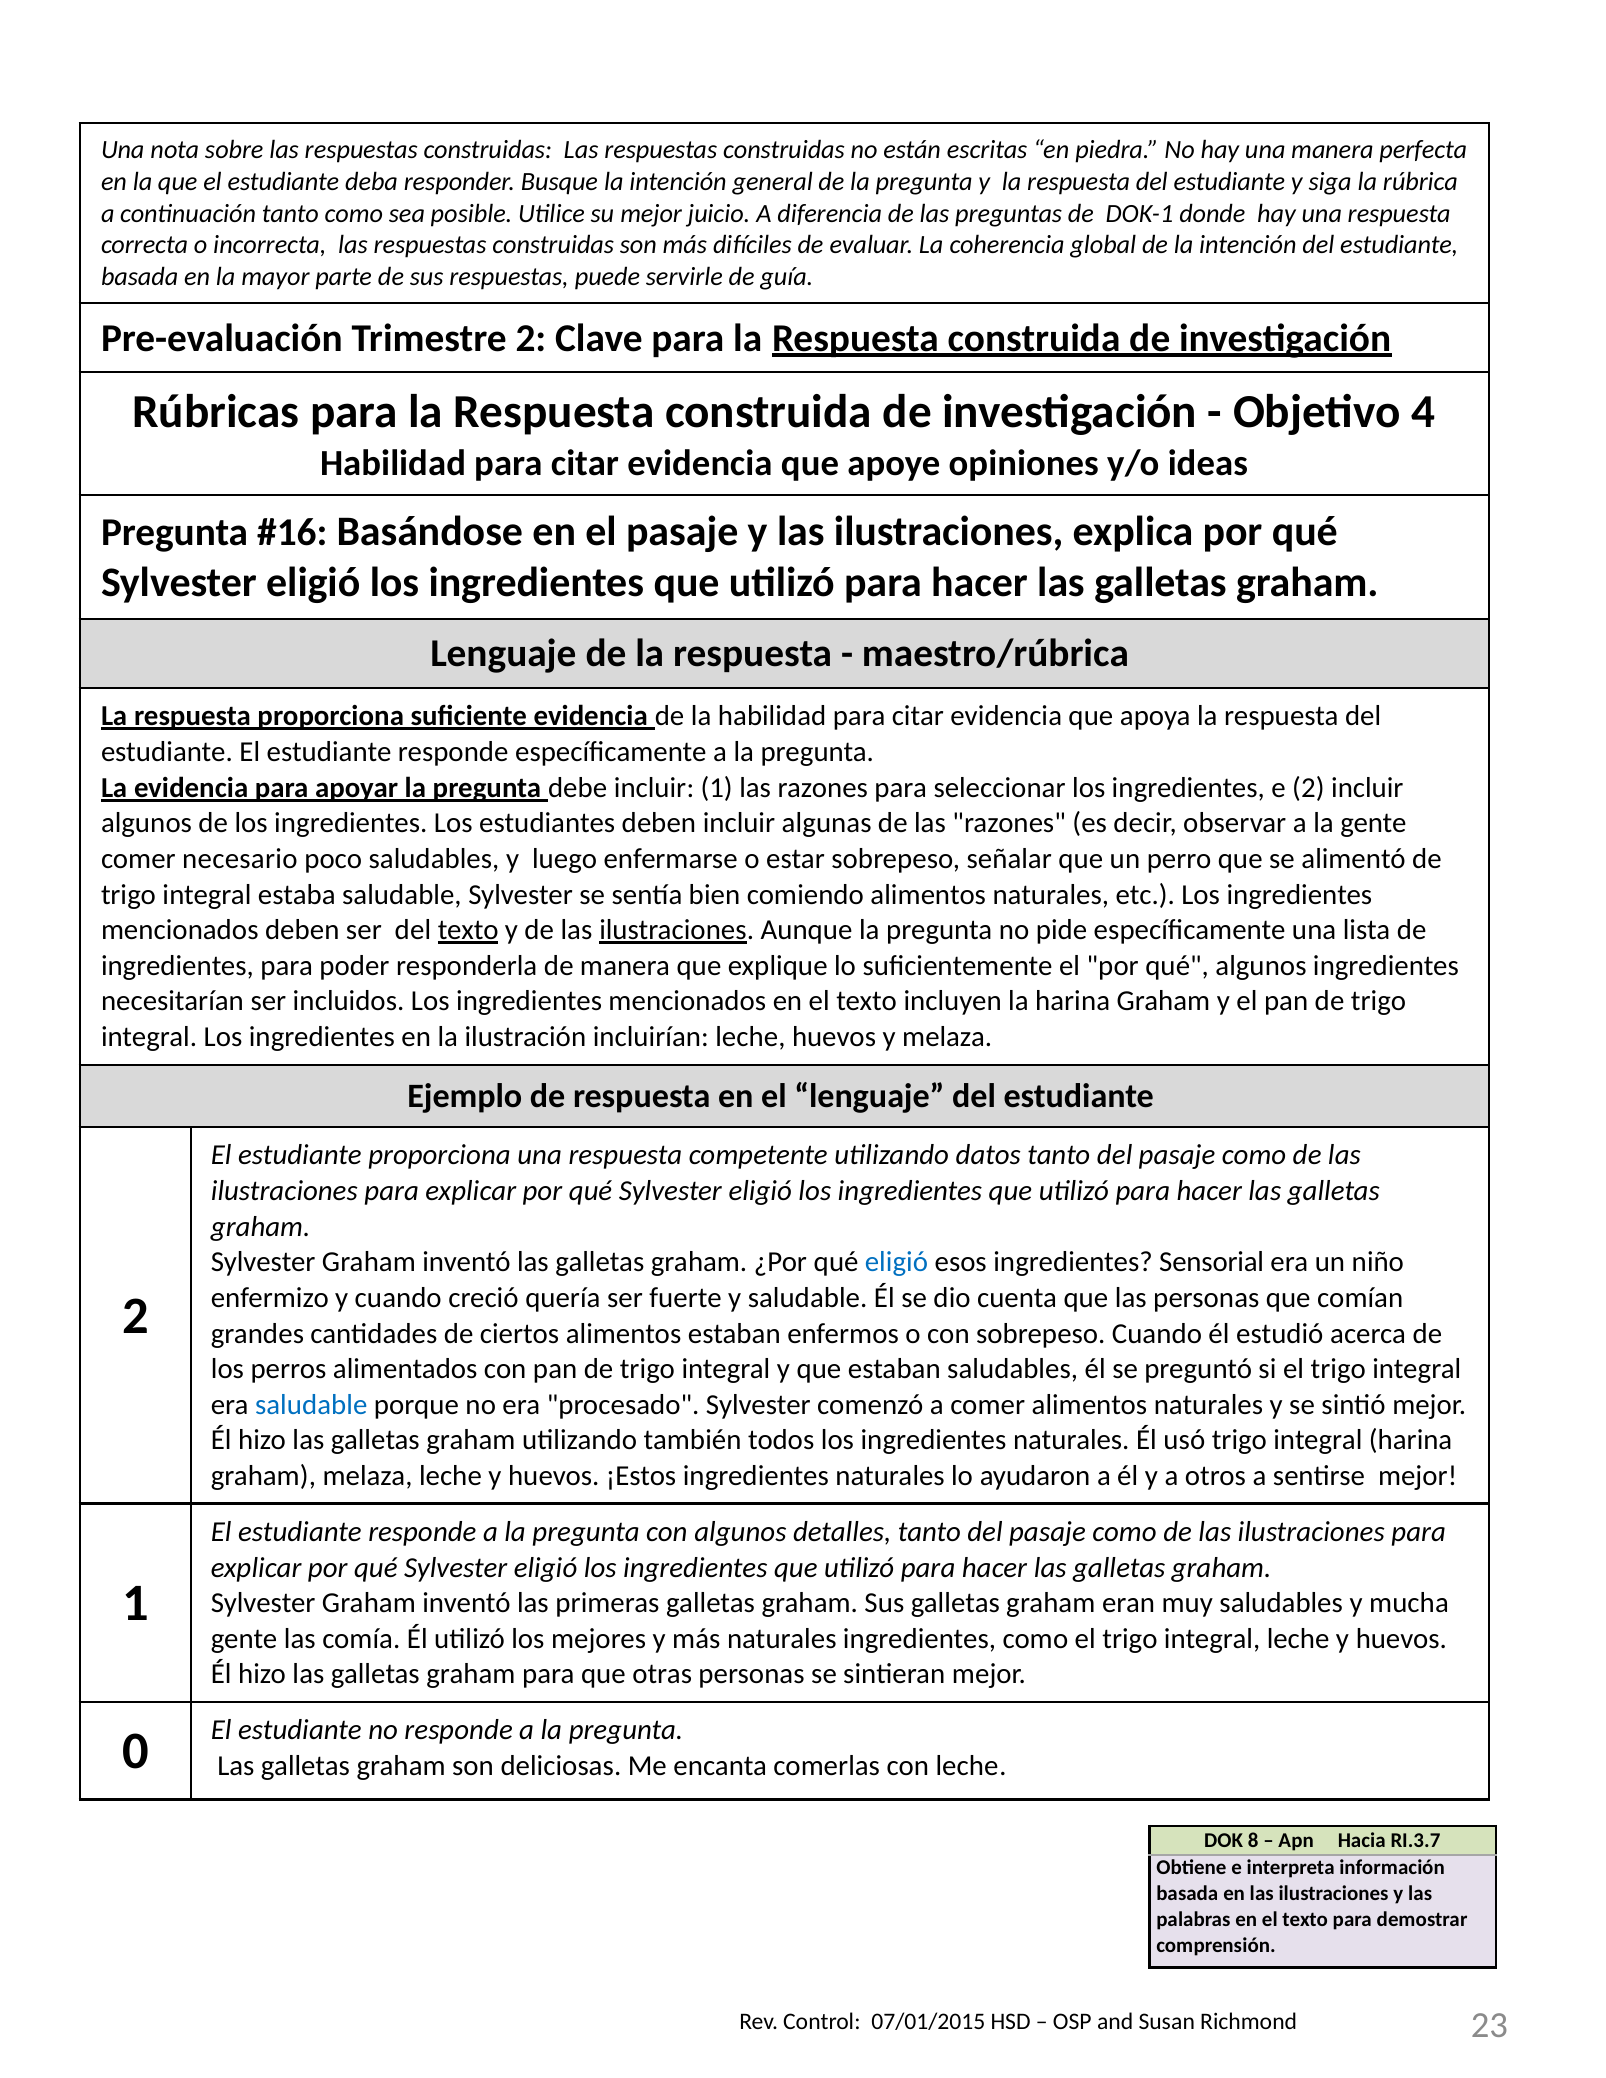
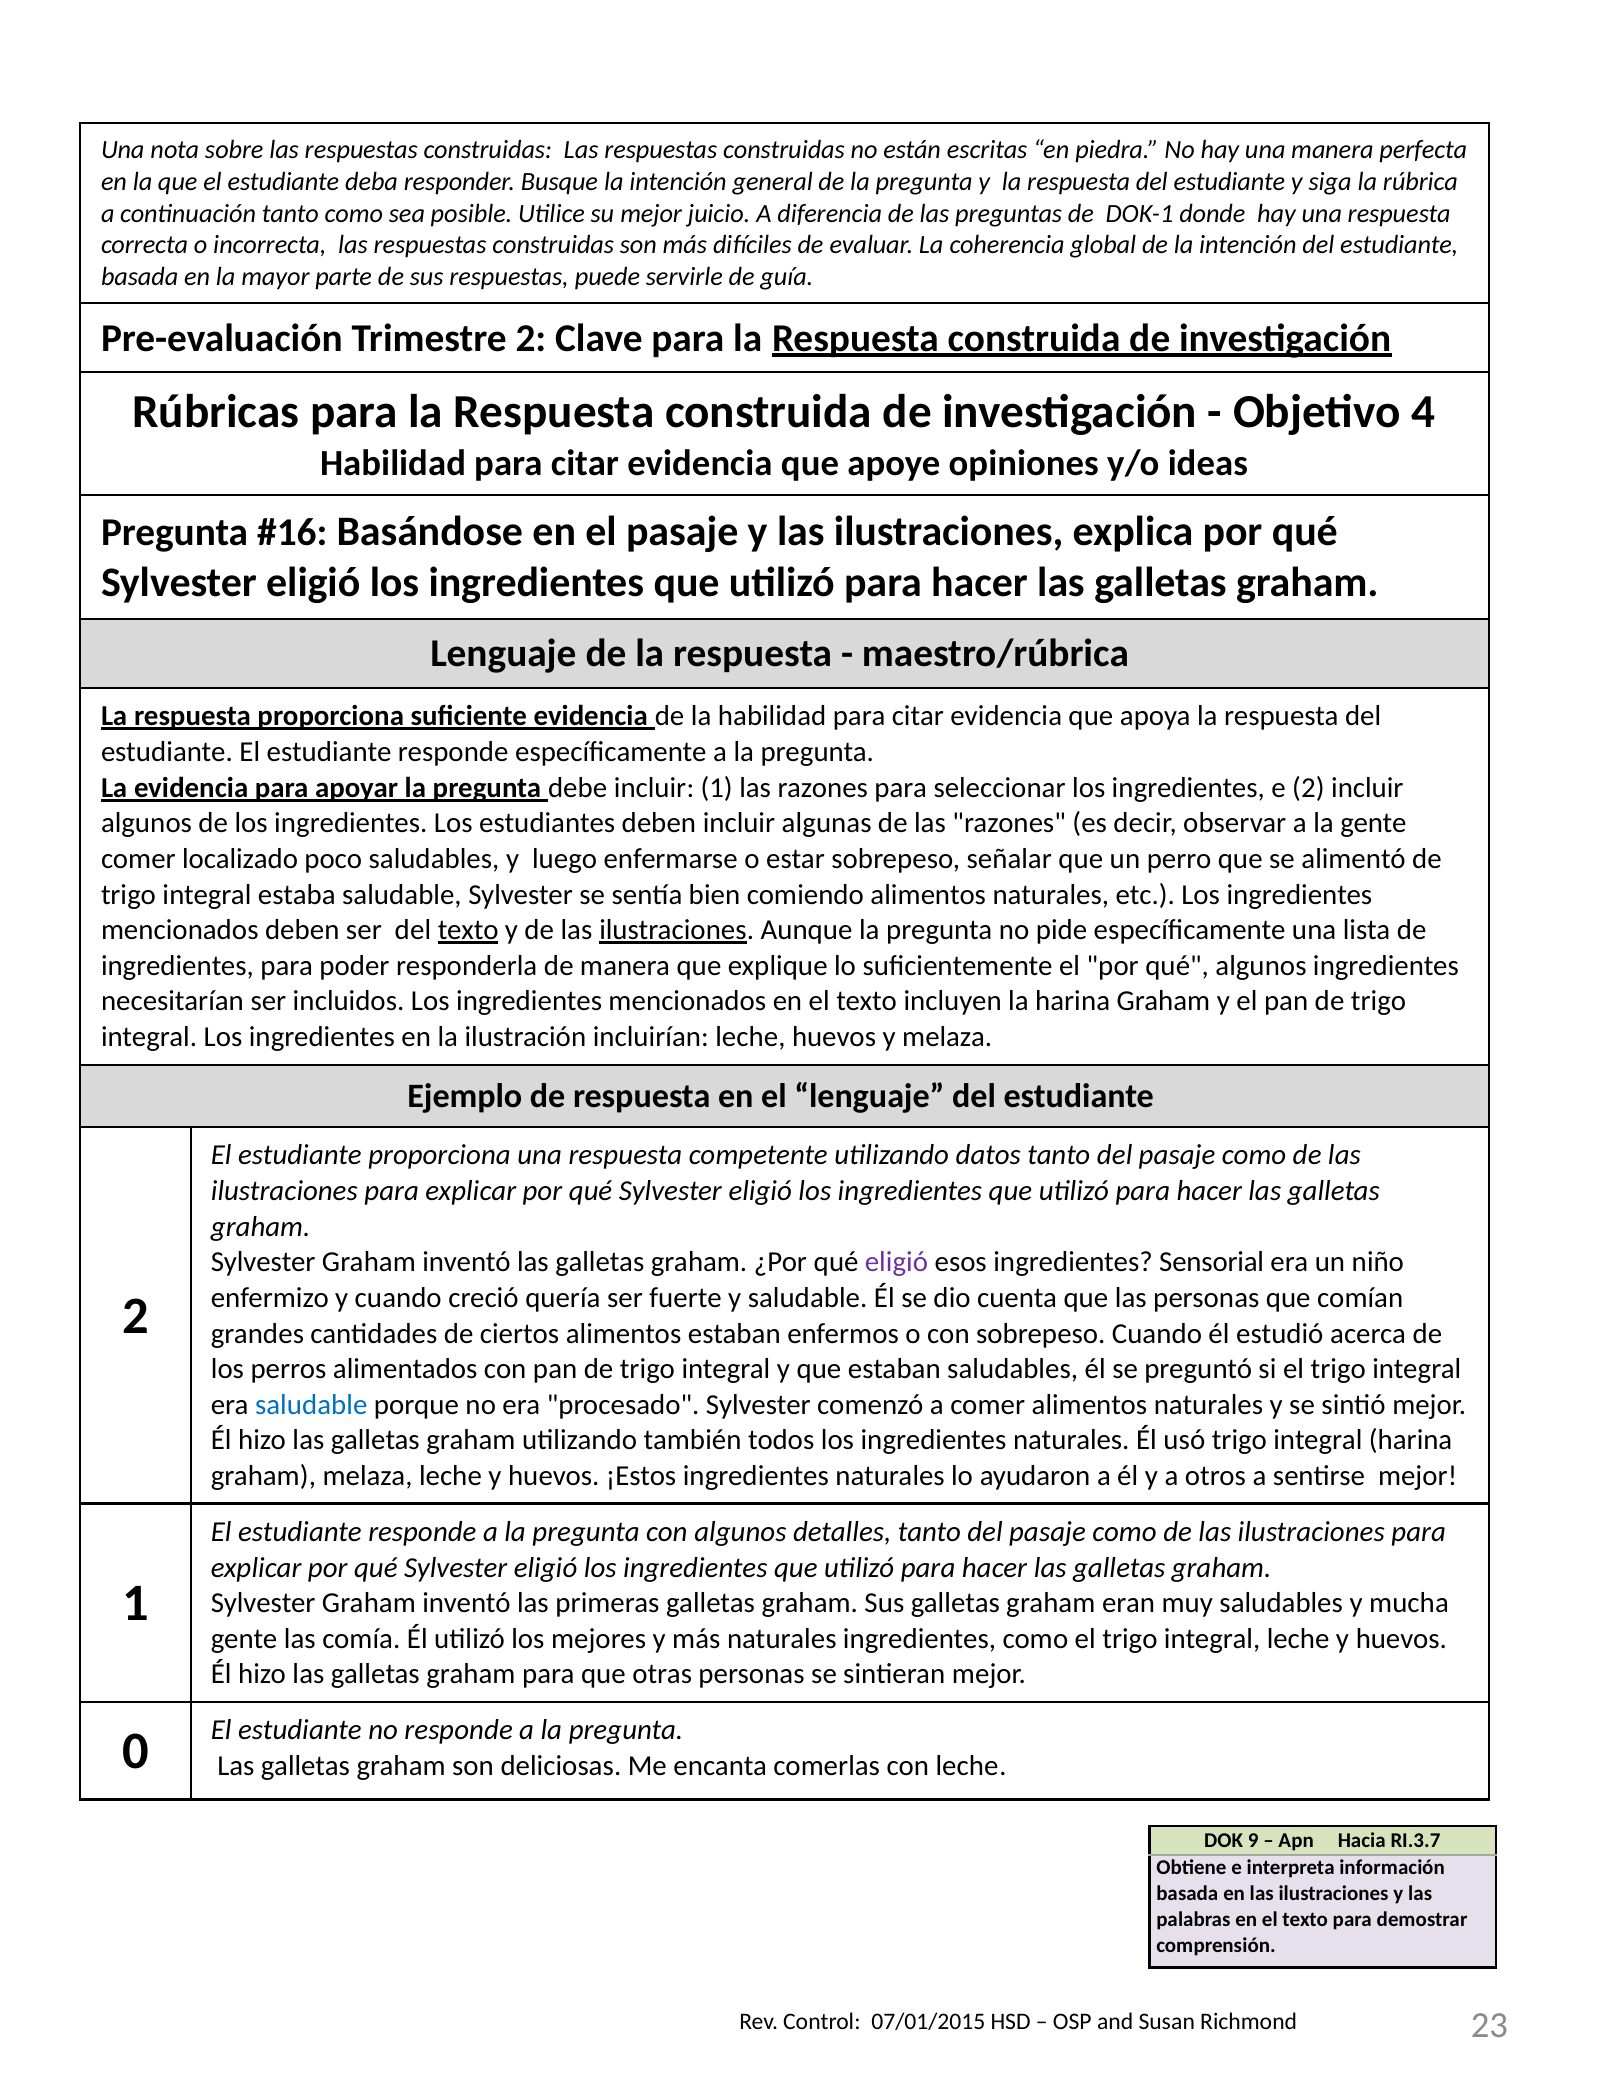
necesario: necesario -> localizado
eligió at (896, 1263) colour: blue -> purple
8: 8 -> 9
